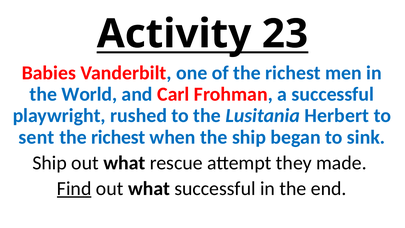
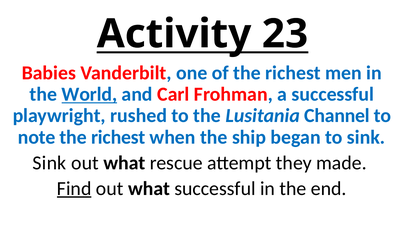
World underline: none -> present
Herbert: Herbert -> Channel
sent: sent -> note
Ship at (50, 163): Ship -> Sink
